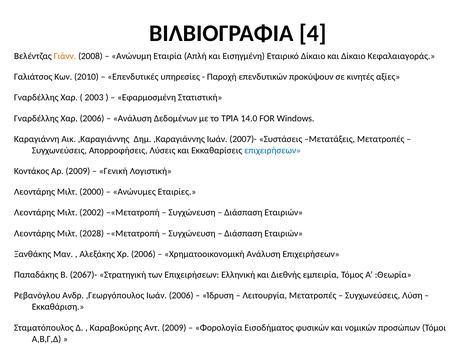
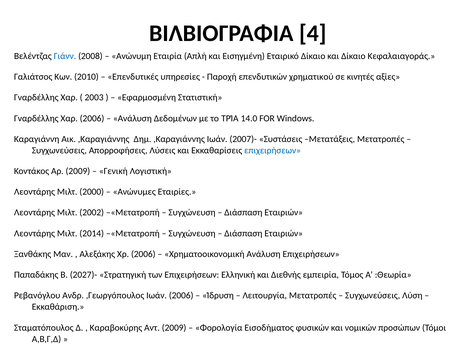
Γιάνν colour: orange -> blue
προκύψουν: προκύψουν -> χρηματικού
2028: 2028 -> 2014
2067)-: 2067)- -> 2027)-
